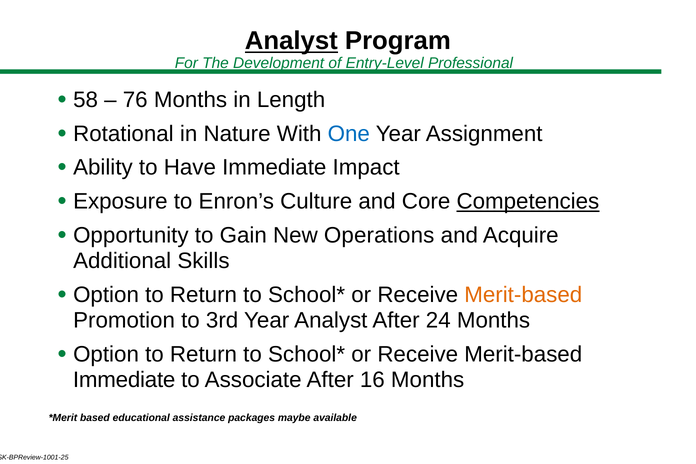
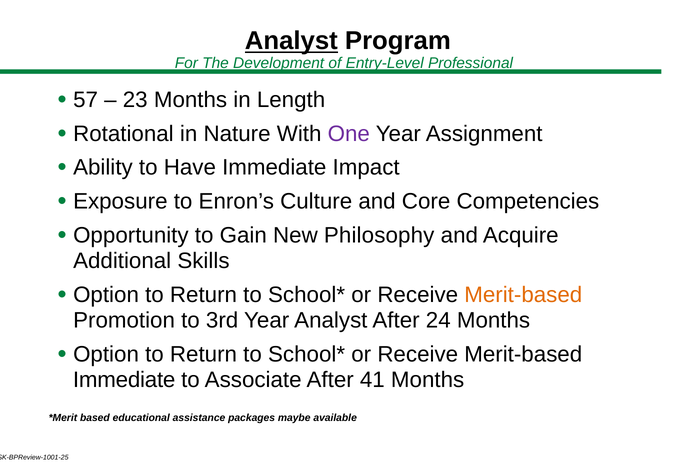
58: 58 -> 57
76: 76 -> 23
One colour: blue -> purple
Competencies underline: present -> none
Operations: Operations -> Philosophy
16: 16 -> 41
